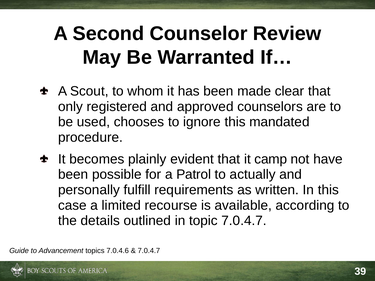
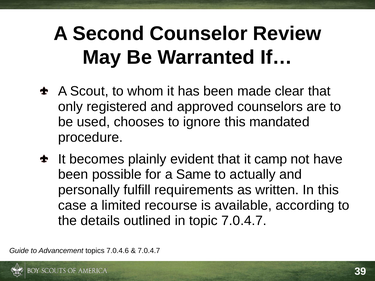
Patrol: Patrol -> Same
